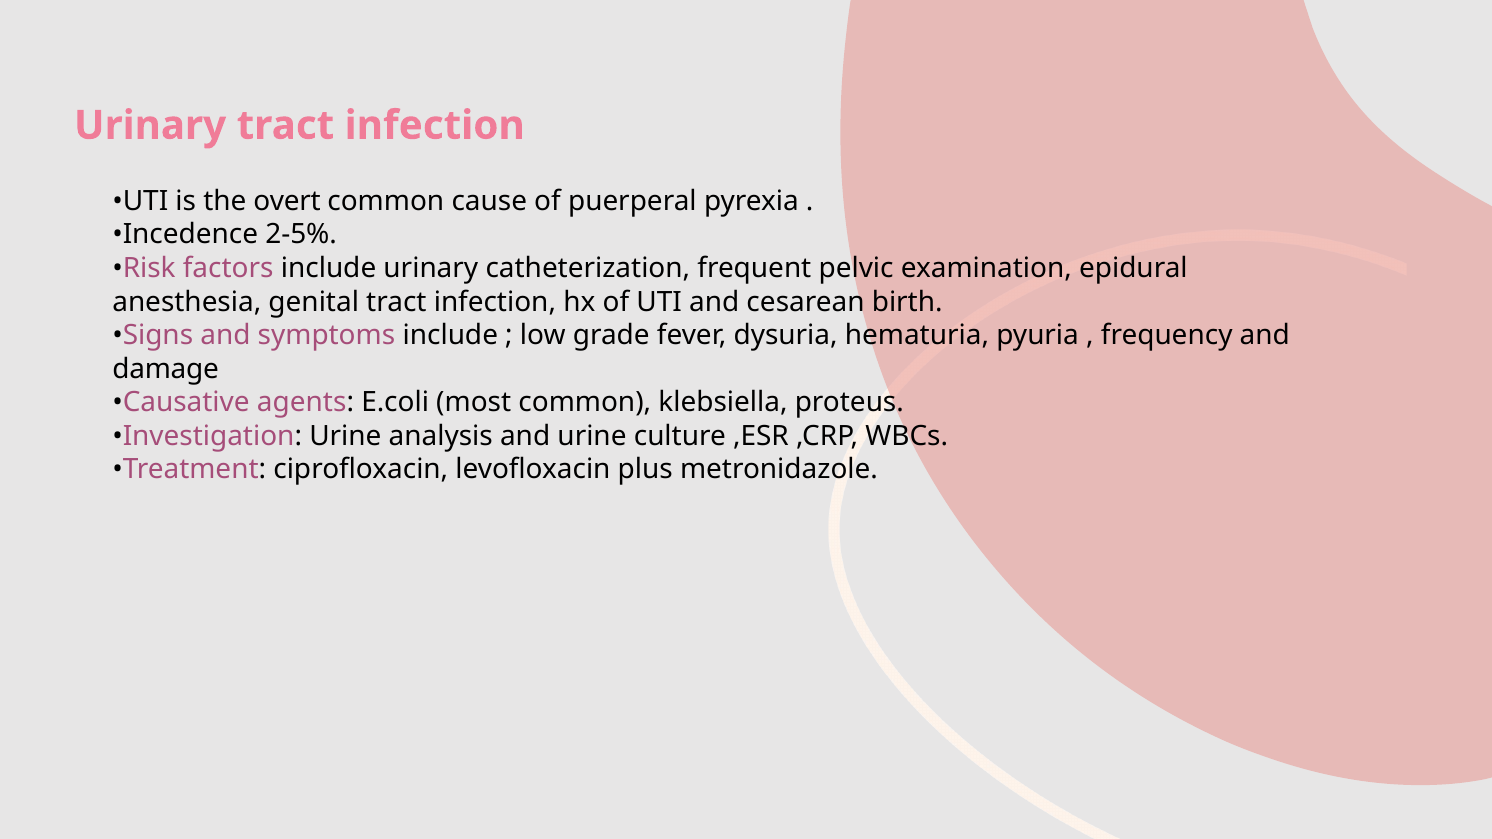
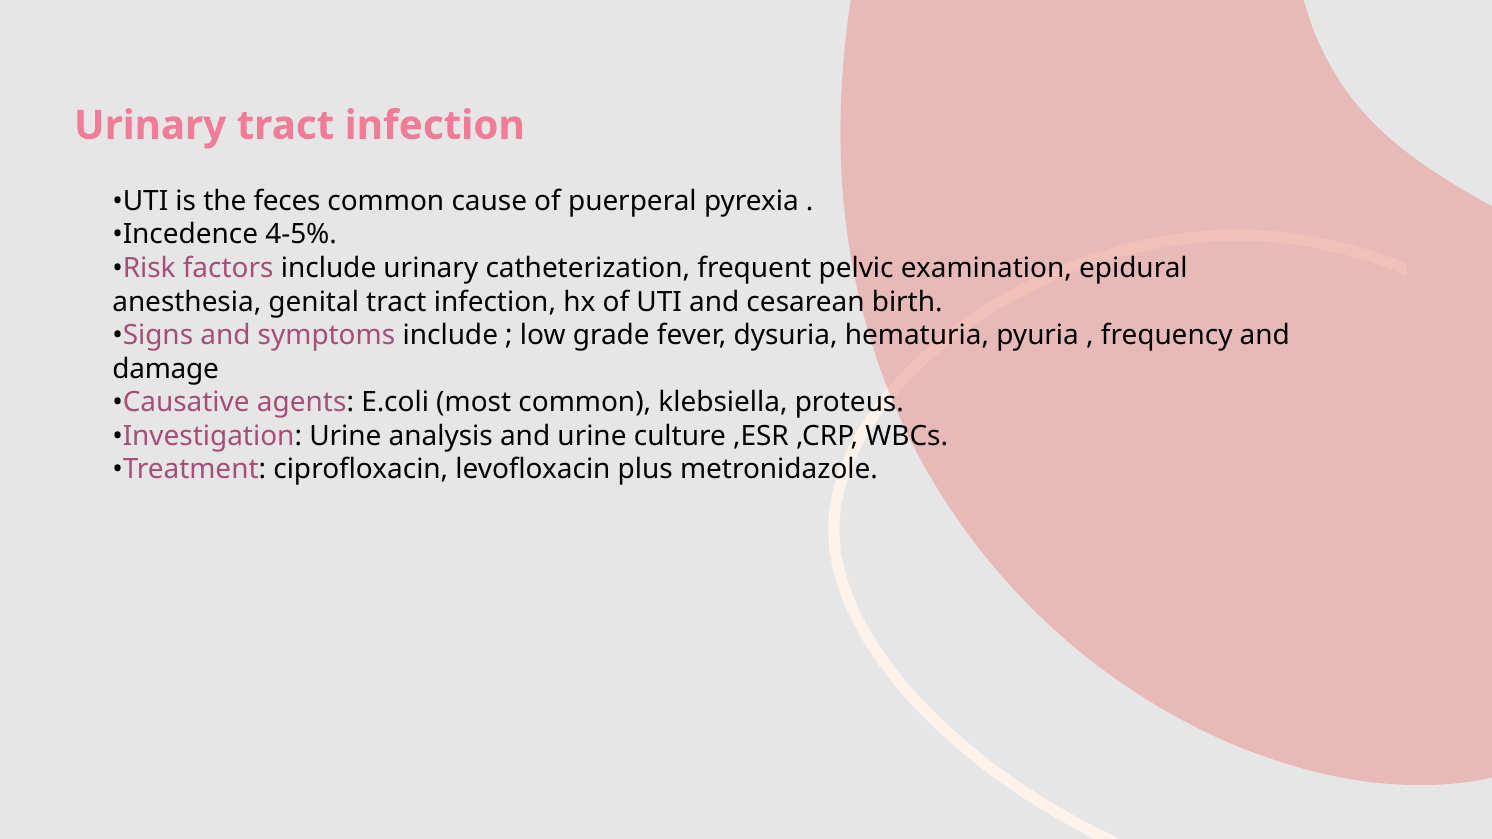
overt: overt -> feces
2-5%: 2-5% -> 4-5%
